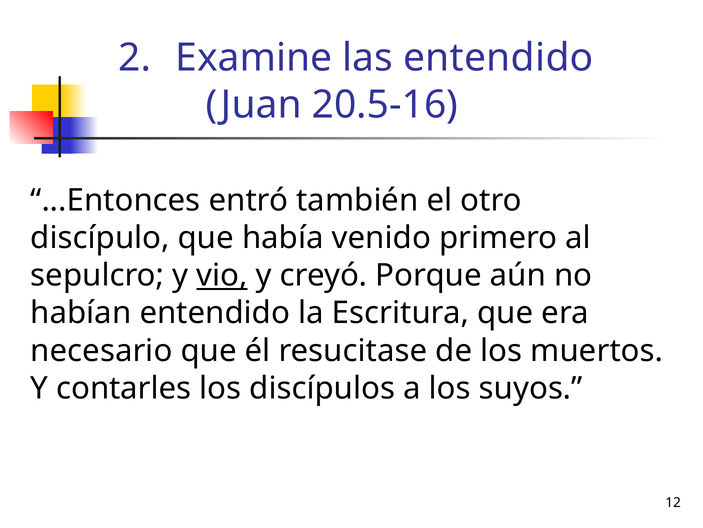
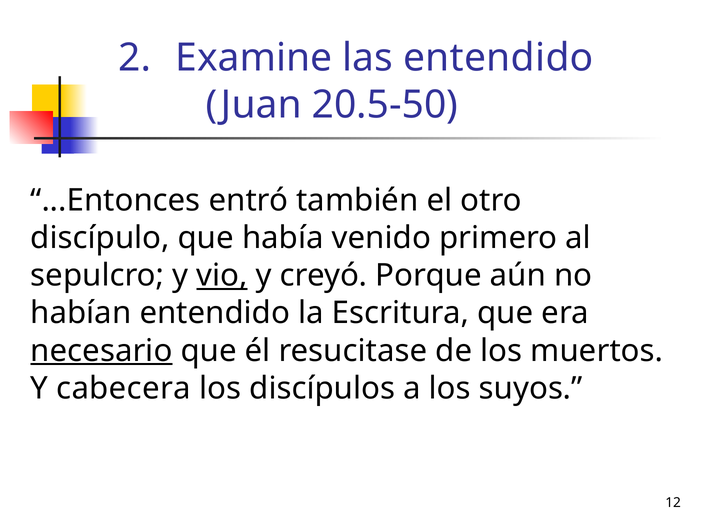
20.5-16: 20.5-16 -> 20.5-50
necesario underline: none -> present
contarles: contarles -> cabecera
